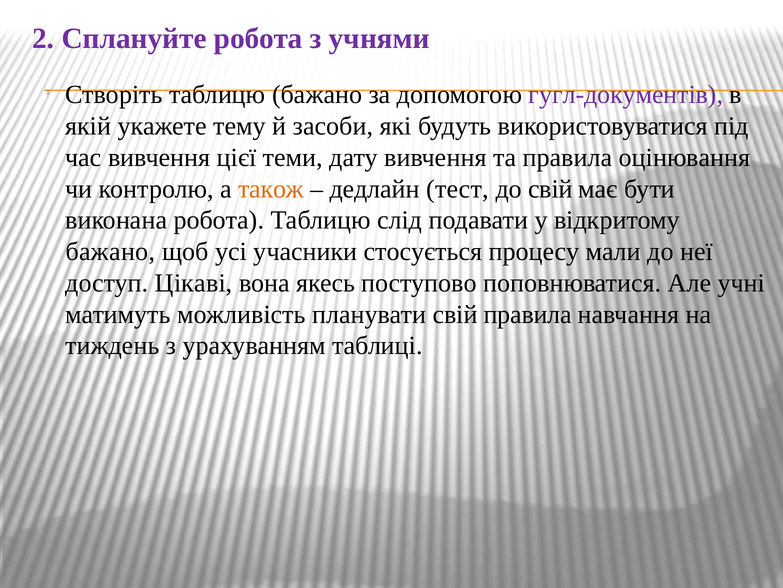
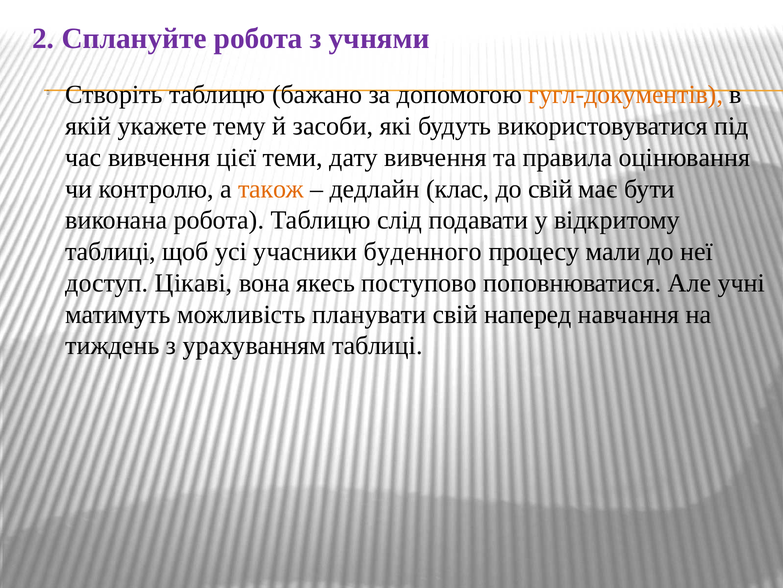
гугл-документів colour: purple -> orange
тест: тест -> клас
бажано at (110, 251): бажано -> таблиці
стосується: стосується -> буденного
свій правила: правила -> наперед
